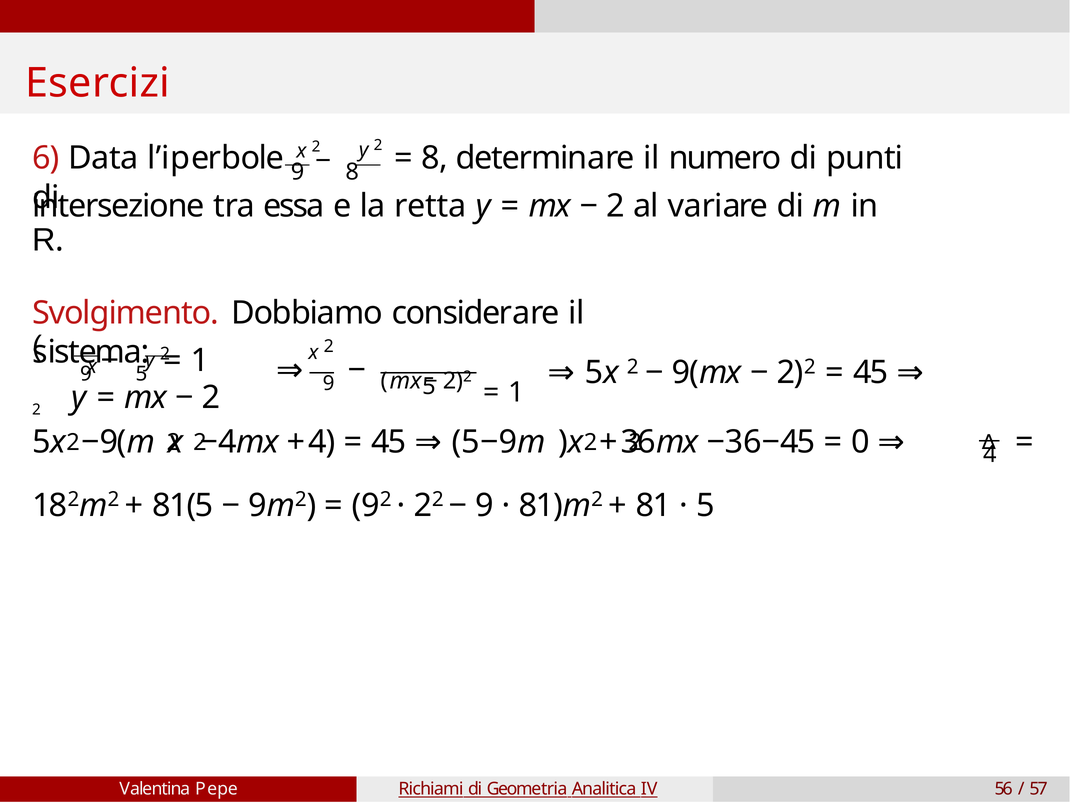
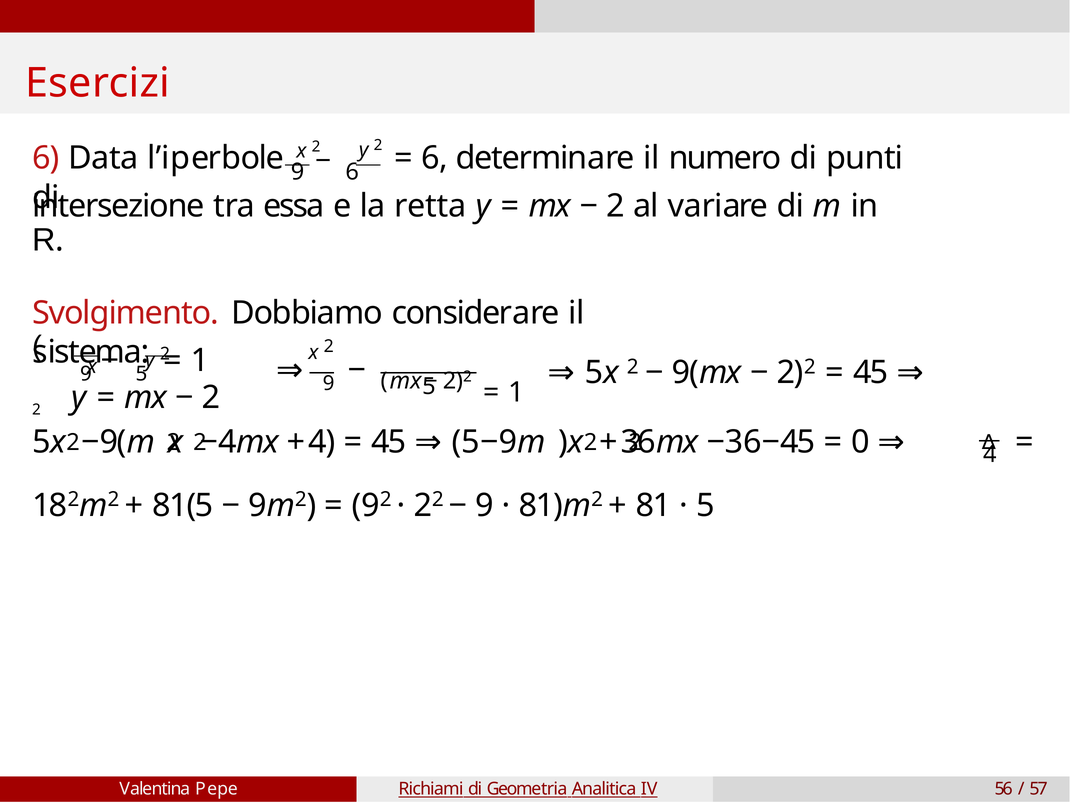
8 at (435, 158): 8 -> 6
8 at (352, 172): 8 -> 6
